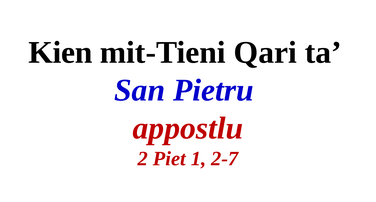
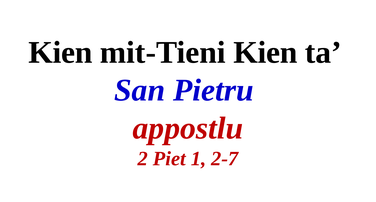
mit-Tieni Qari: Qari -> Kien
